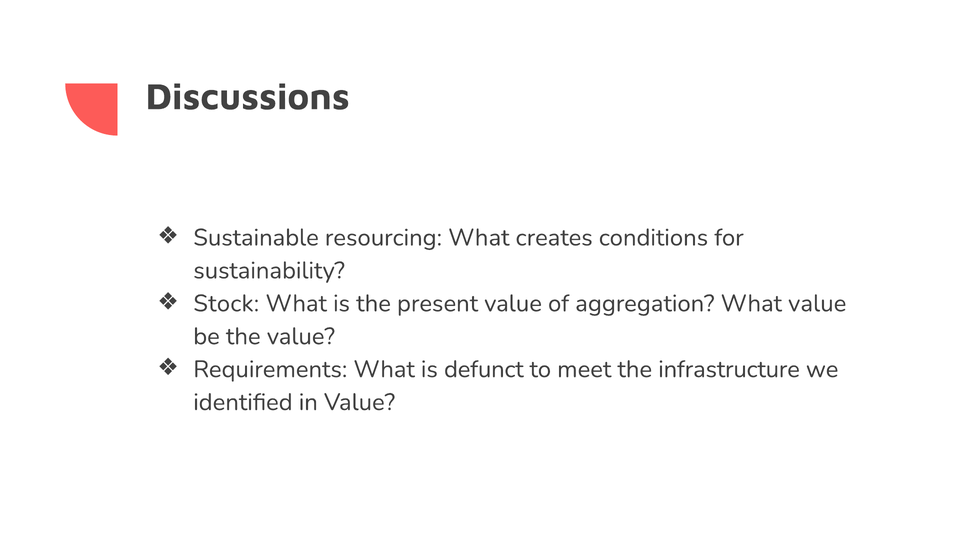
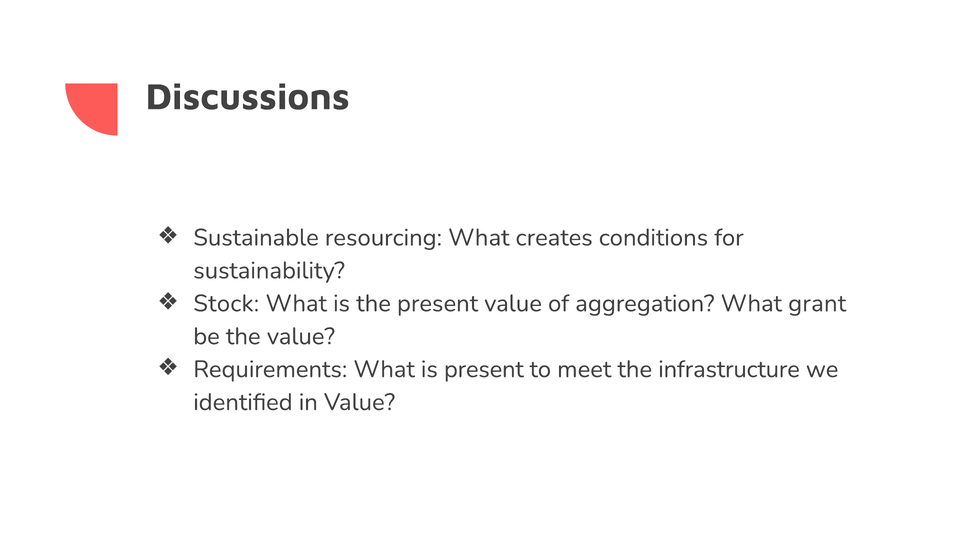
What value: value -> grant
is defunct: defunct -> present
